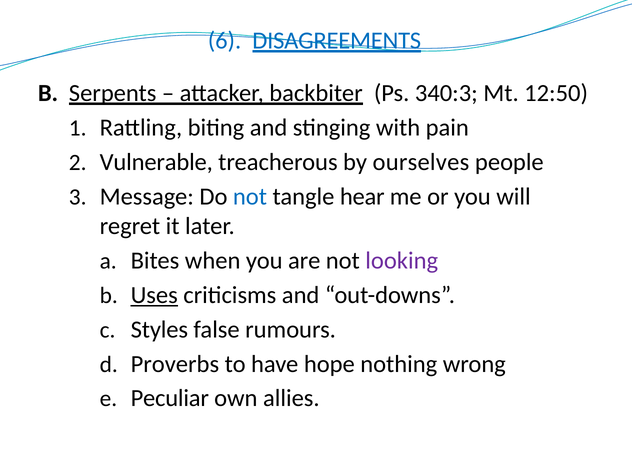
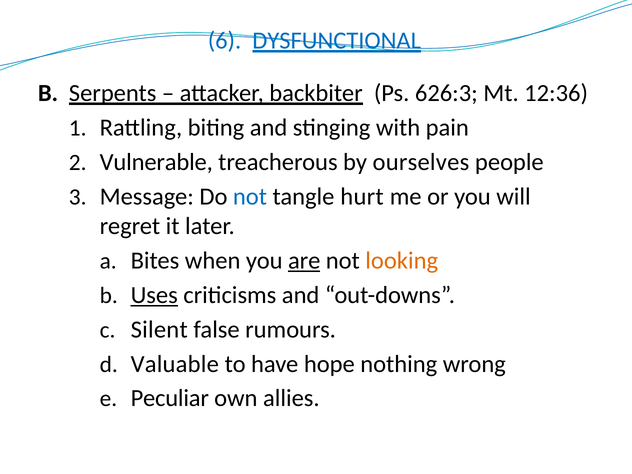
DISAGREEMENTS: DISAGREEMENTS -> DYSFUNCTIONAL
340:3: 340:3 -> 626:3
12:50: 12:50 -> 12:36
hear: hear -> hurt
are underline: none -> present
looking colour: purple -> orange
Styles: Styles -> Silent
Proverbs: Proverbs -> Valuable
